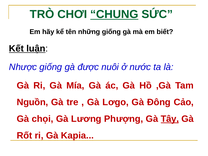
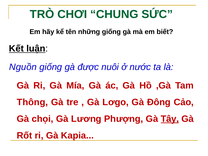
CHUNG underline: present -> none
Nhược: Nhược -> Nguồn
Nguồn: Nguồn -> Thông
